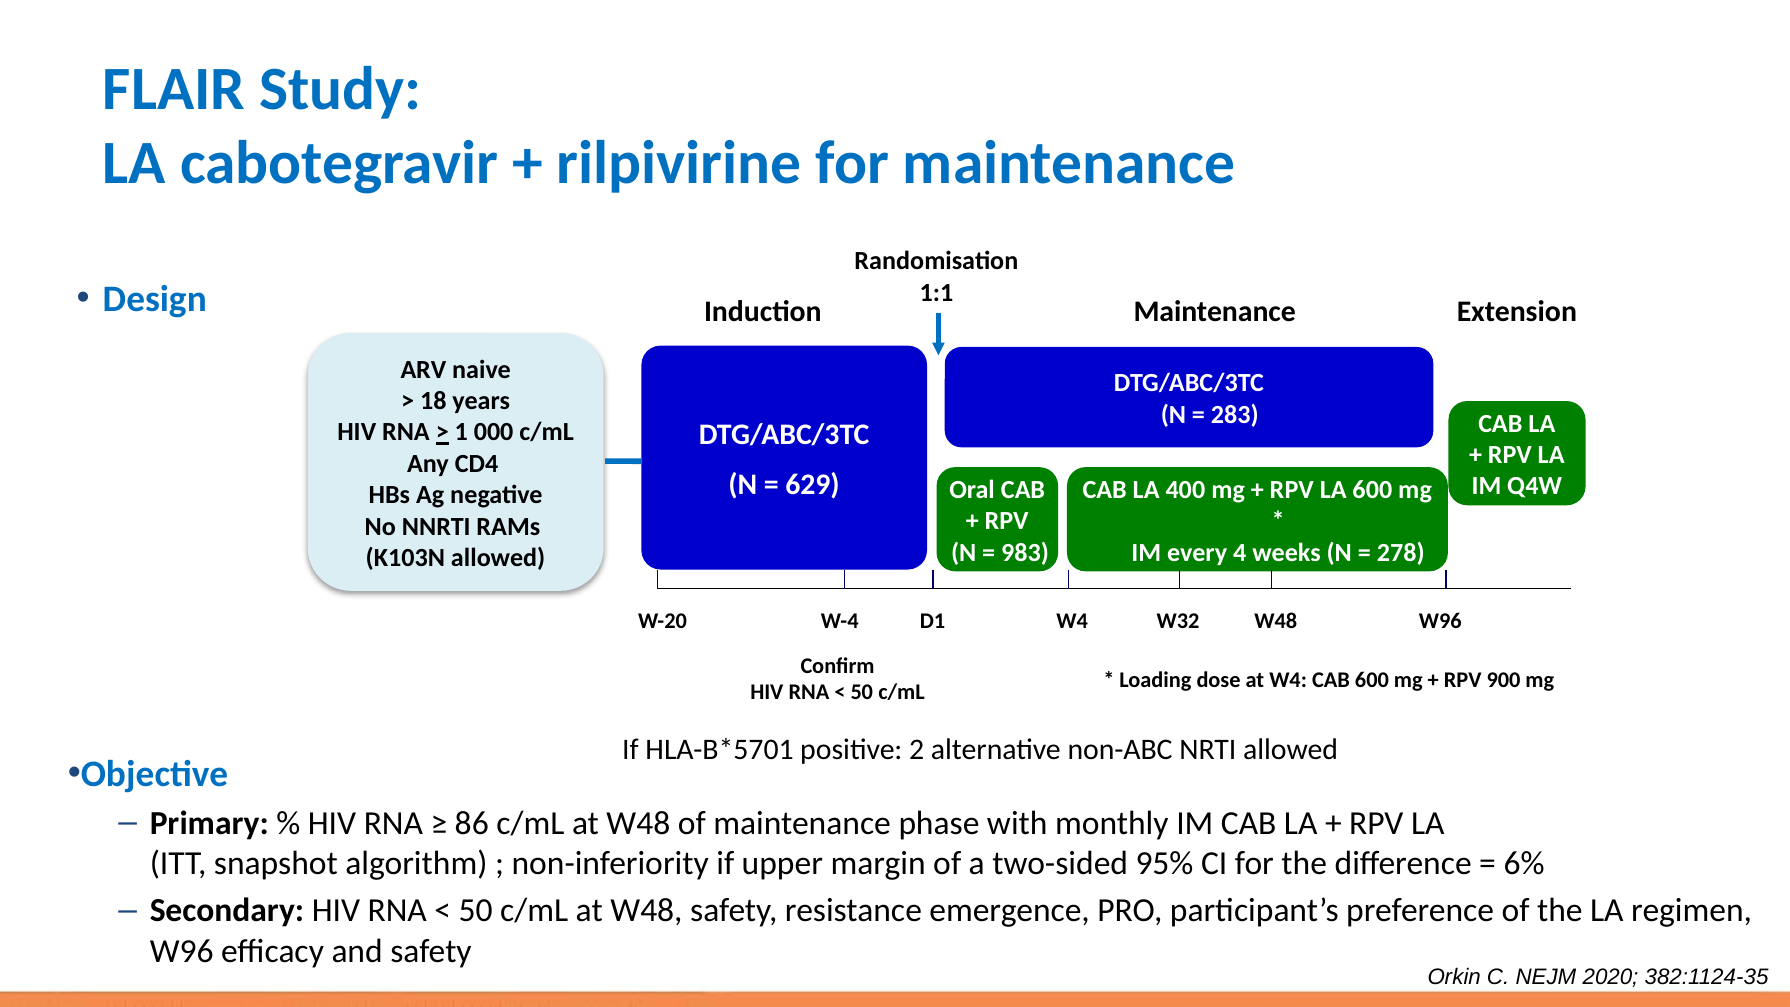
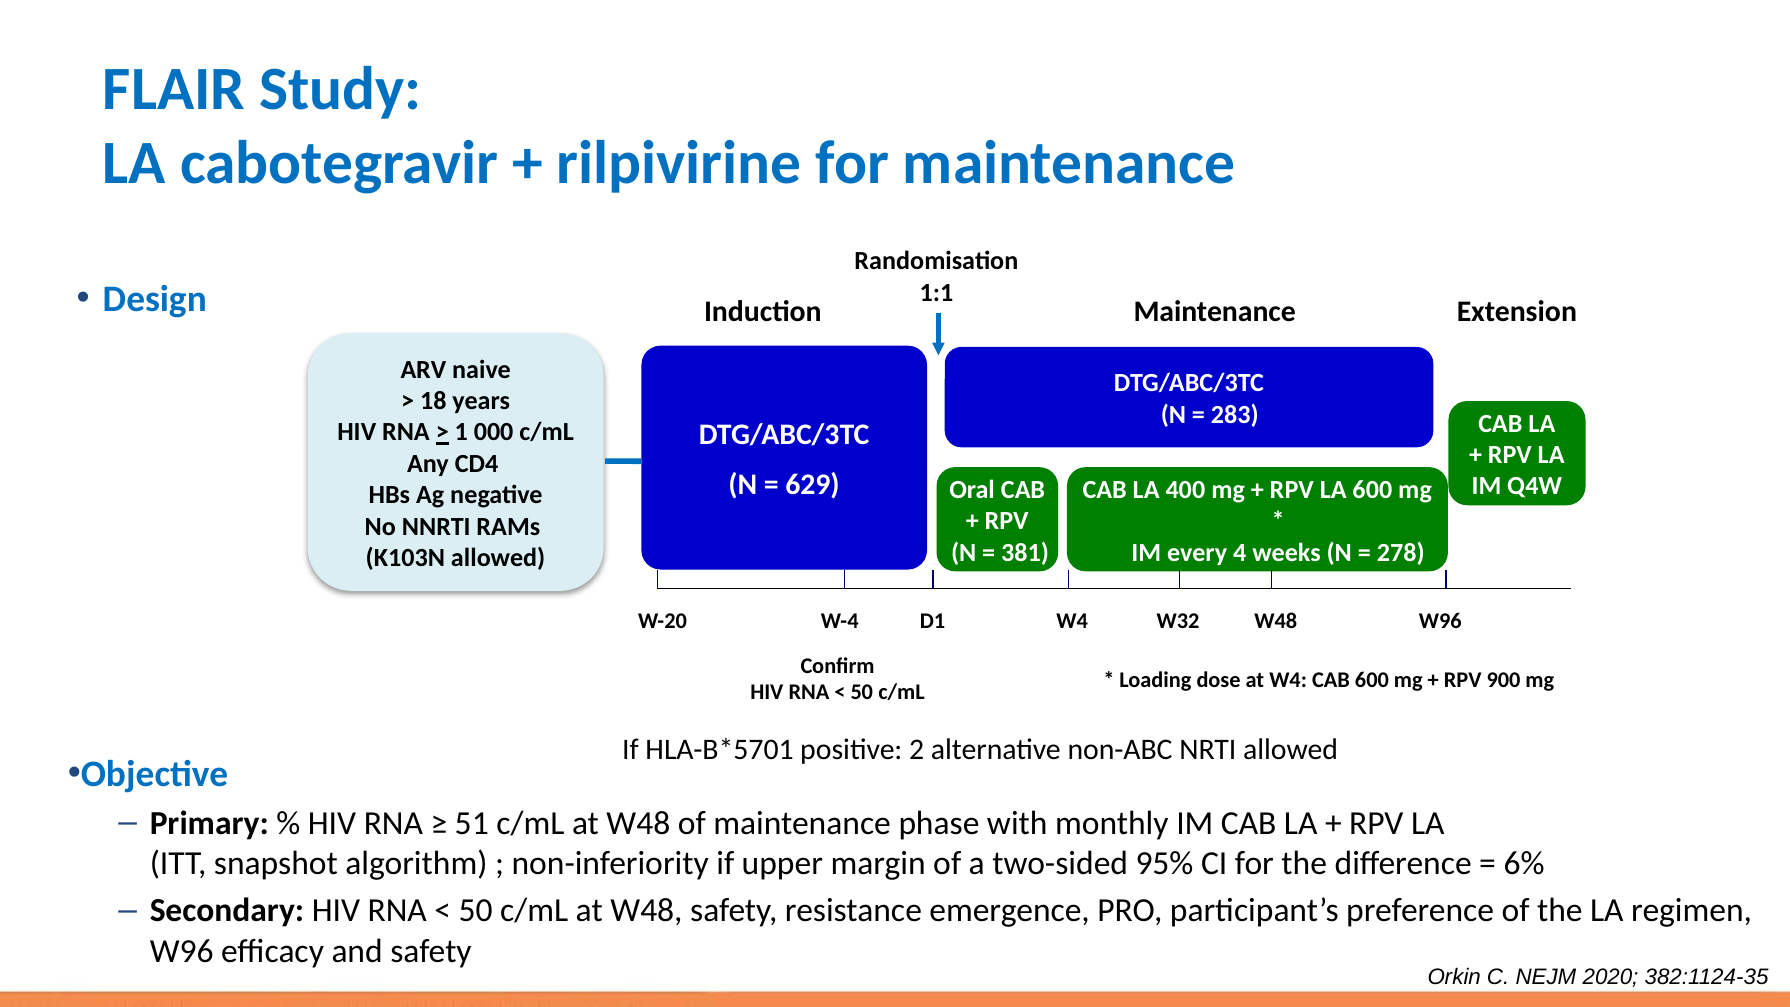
983: 983 -> 381
86: 86 -> 51
